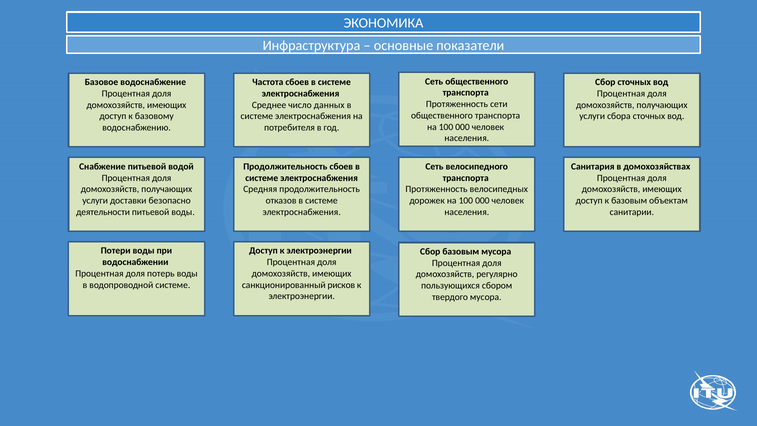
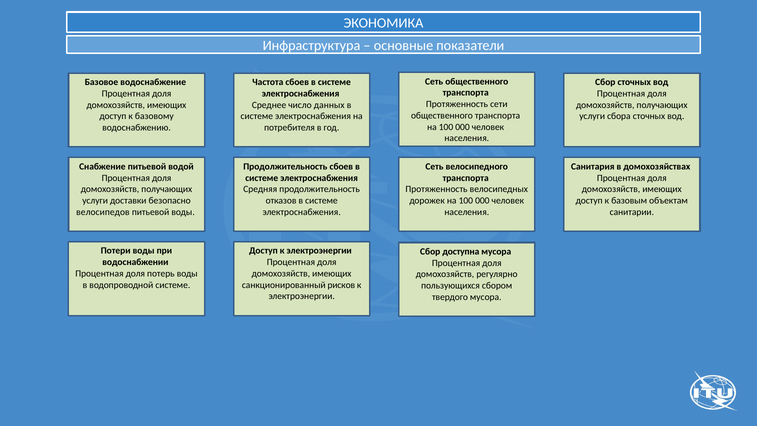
деятельности: деятельности -> велосипедов
Сбор базовым: базовым -> доступна
